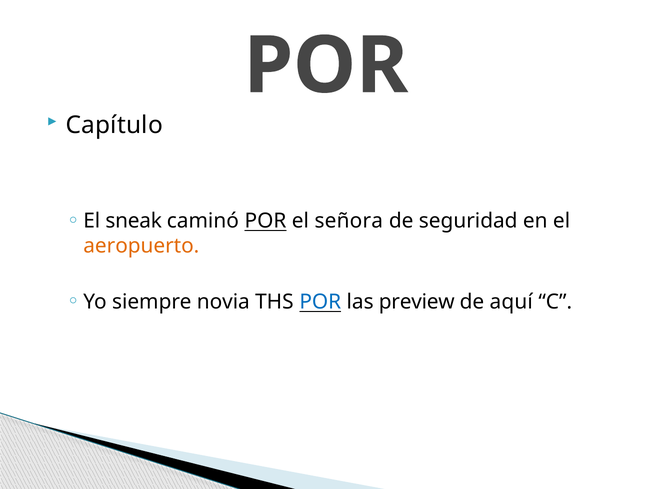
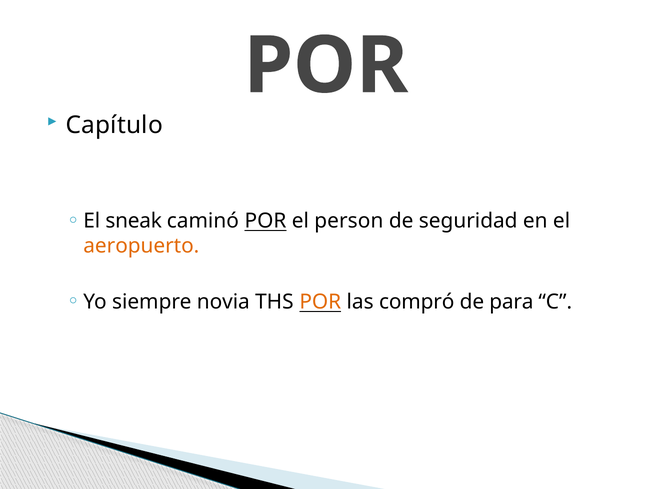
señora: señora -> person
POR at (320, 302) colour: blue -> orange
preview: preview -> compró
aquí: aquí -> para
